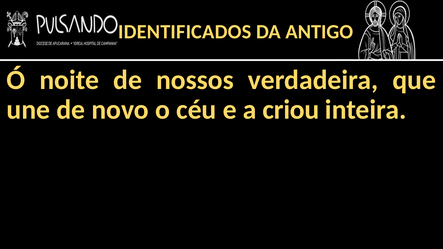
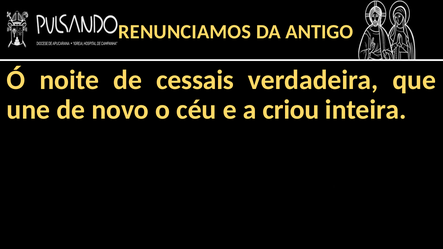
IDENTIFICADOS: IDENTIFICADOS -> RENUNCIAMOS
nossos: nossos -> cessais
